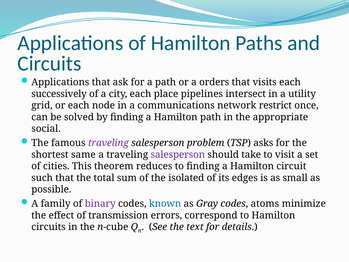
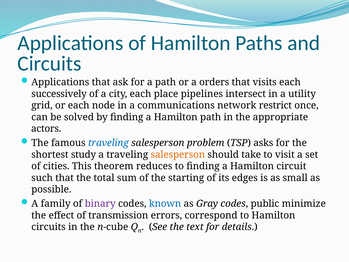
social: social -> actors
traveling at (108, 143) colour: purple -> blue
same: same -> study
salesperson at (178, 154) colour: purple -> orange
isolated: isolated -> starting
atoms: atoms -> public
